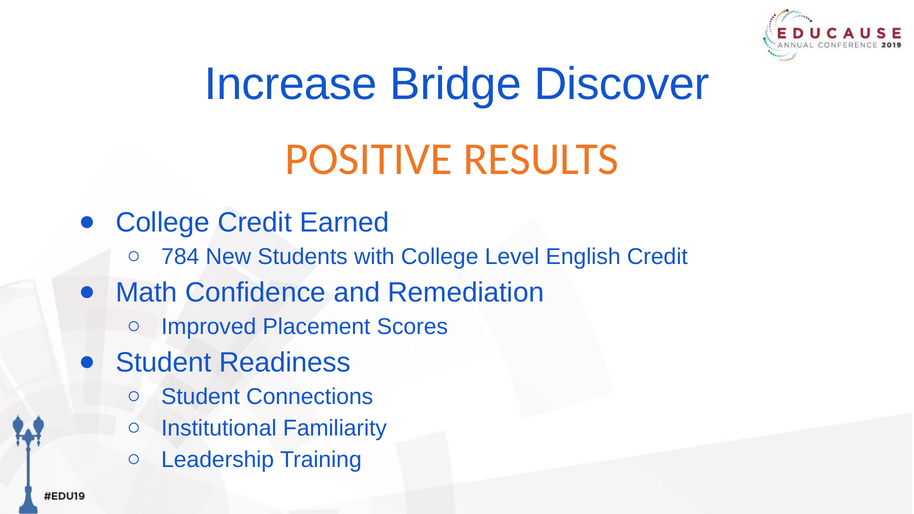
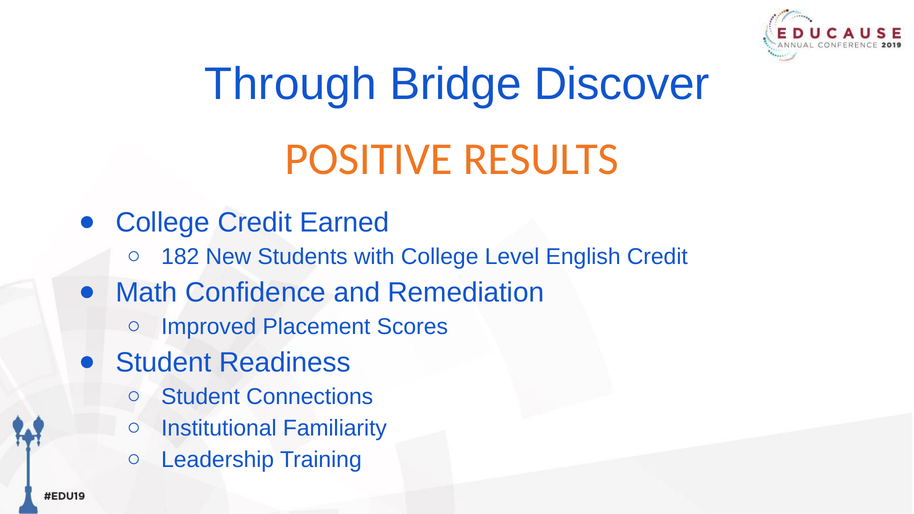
Increase: Increase -> Through
784: 784 -> 182
